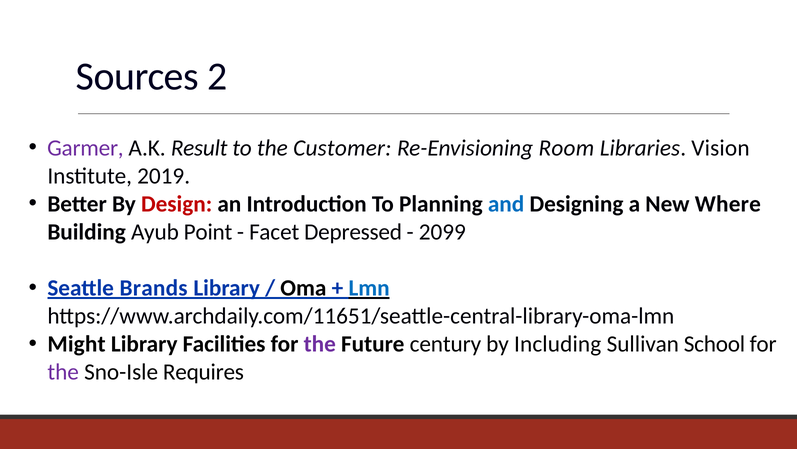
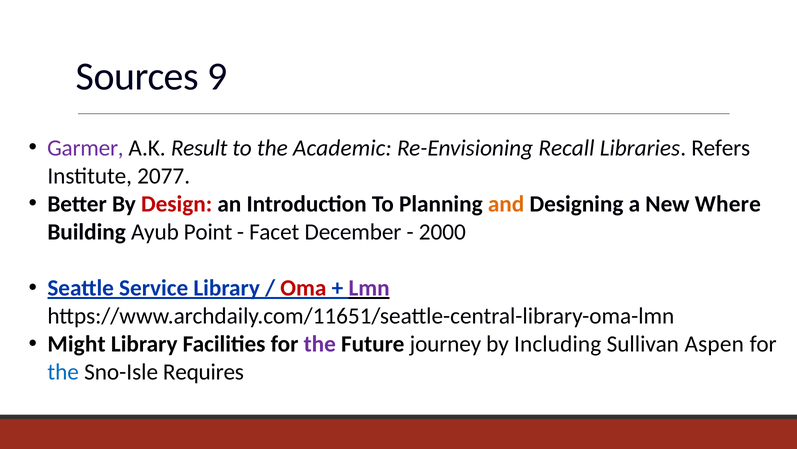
2: 2 -> 9
Customer: Customer -> Academic
Room: Room -> Recall
Vision: Vision -> Refers
2019: 2019 -> 2077
and colour: blue -> orange
Depressed: Depressed -> December
2099: 2099 -> 2000
Brands: Brands -> Service
Oma colour: black -> red
Lmn colour: blue -> purple
century: century -> journey
School: School -> Aspen
the at (63, 372) colour: purple -> blue
